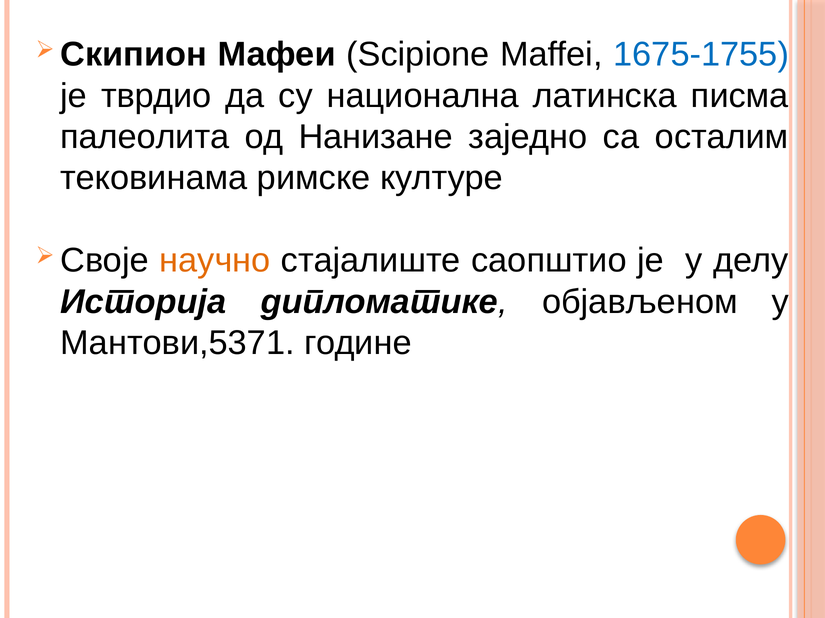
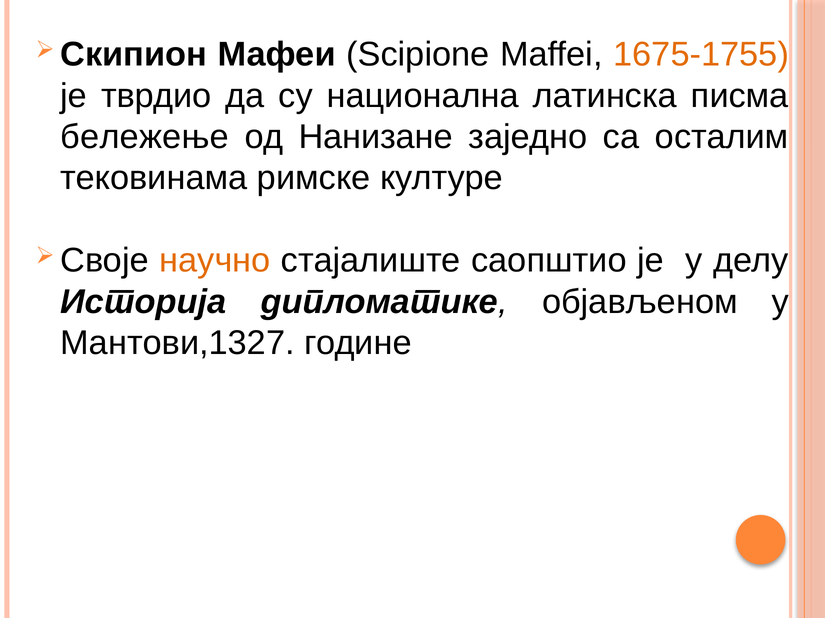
1675-1755 colour: blue -> orange
палеолита: палеолита -> бележење
Мантови,5371: Мантови,5371 -> Мантови,1327
